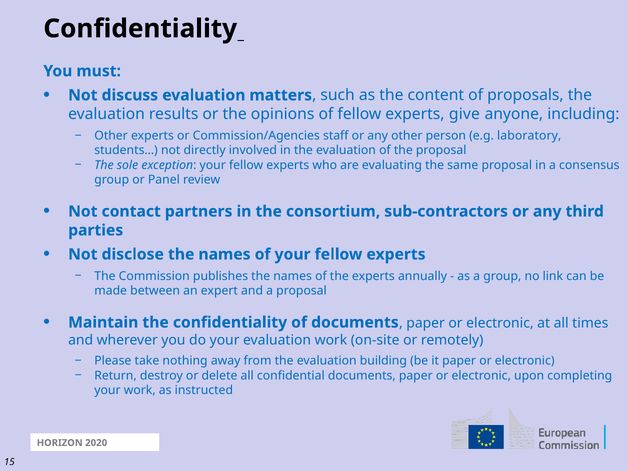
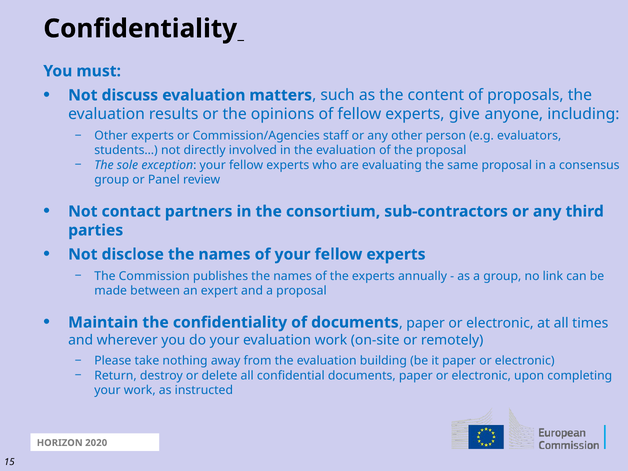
laboratory: laboratory -> evaluators
